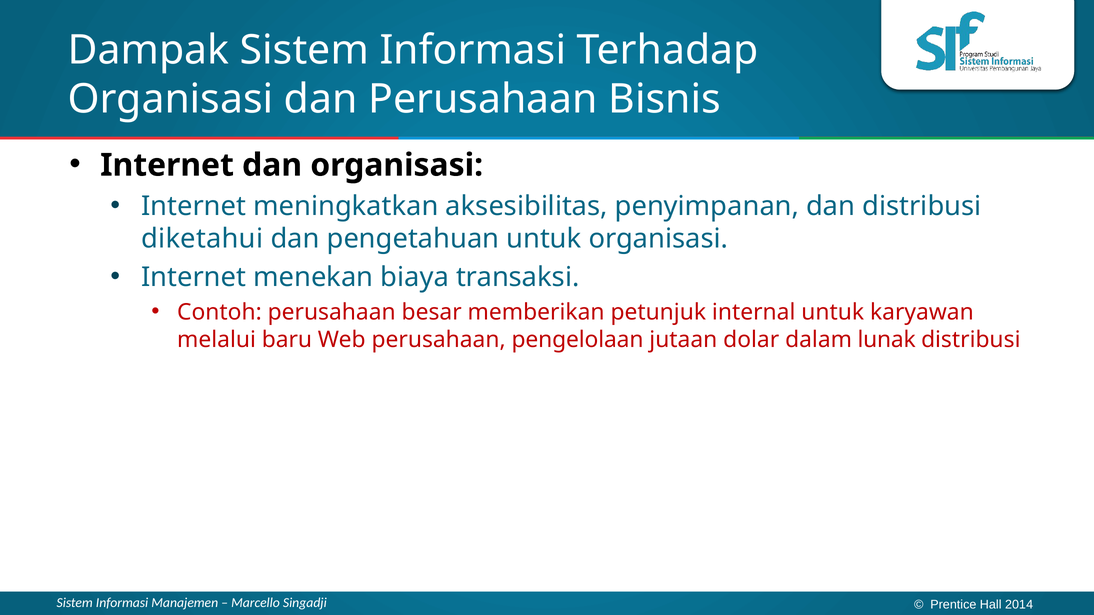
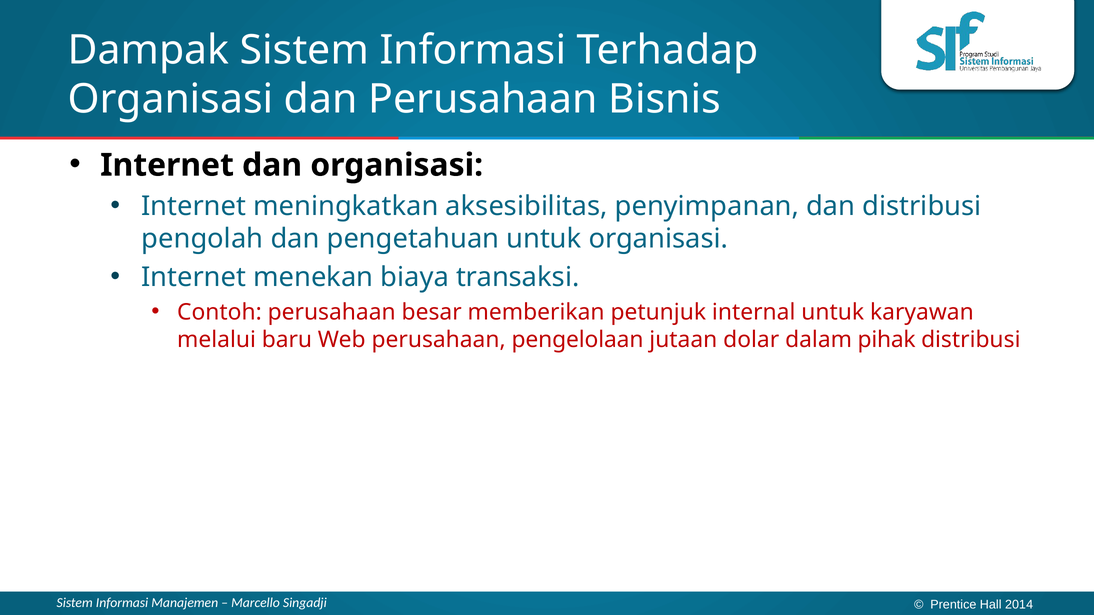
diketahui: diketahui -> pengolah
lunak: lunak -> pihak
